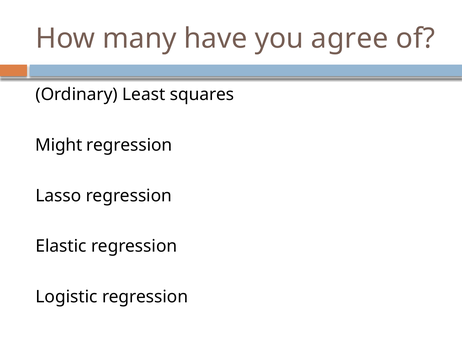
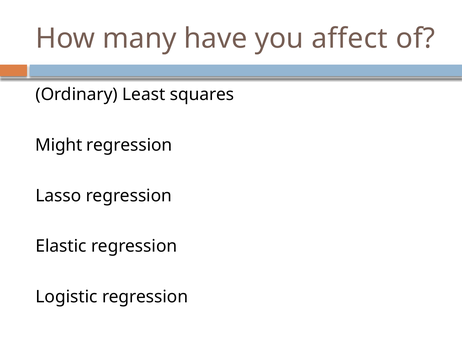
agree: agree -> affect
